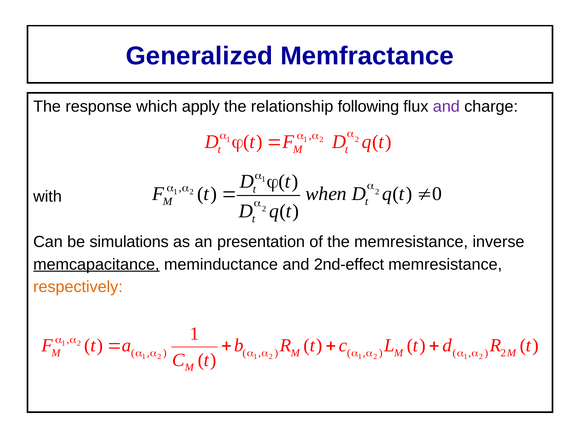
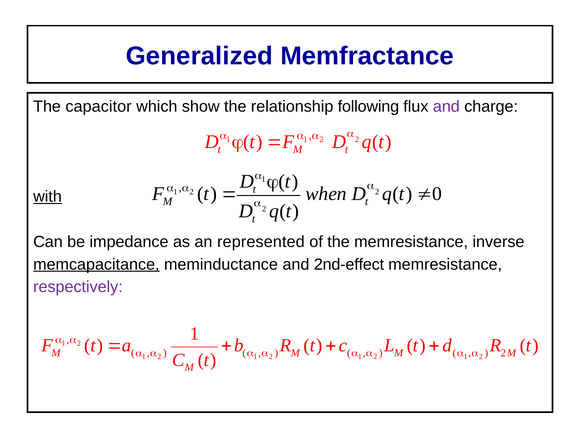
response: response -> capacitor
apply: apply -> show
with underline: none -> present
simulations: simulations -> impedance
presentation: presentation -> represented
respectively colour: orange -> purple
